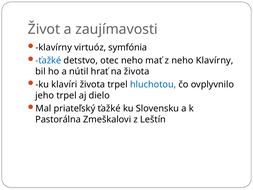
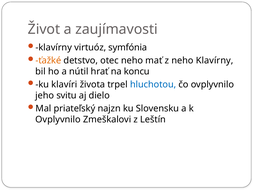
ťažké at (48, 60) colour: blue -> orange
na života: života -> koncu
jeho trpel: trpel -> svitu
priateľský ťažké: ťažké -> najzn
Pastorálna at (58, 119): Pastorálna -> Ovplyvnilo
